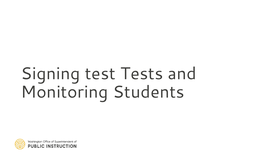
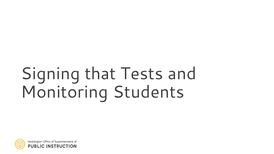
test: test -> that
